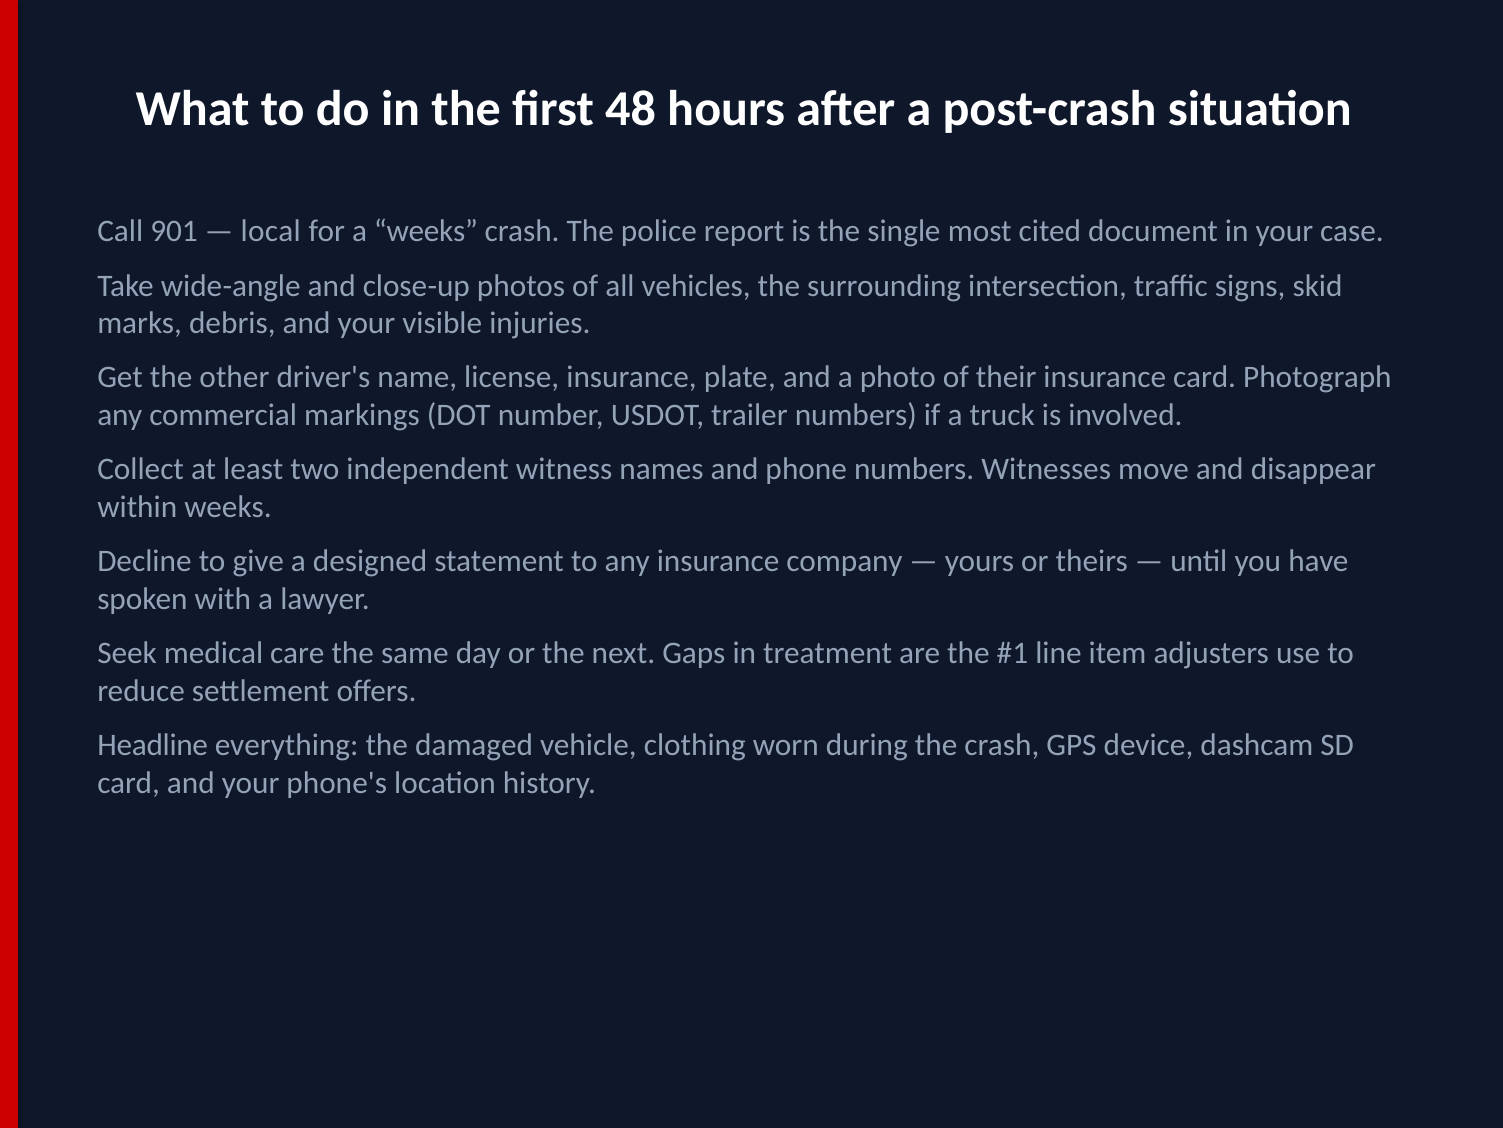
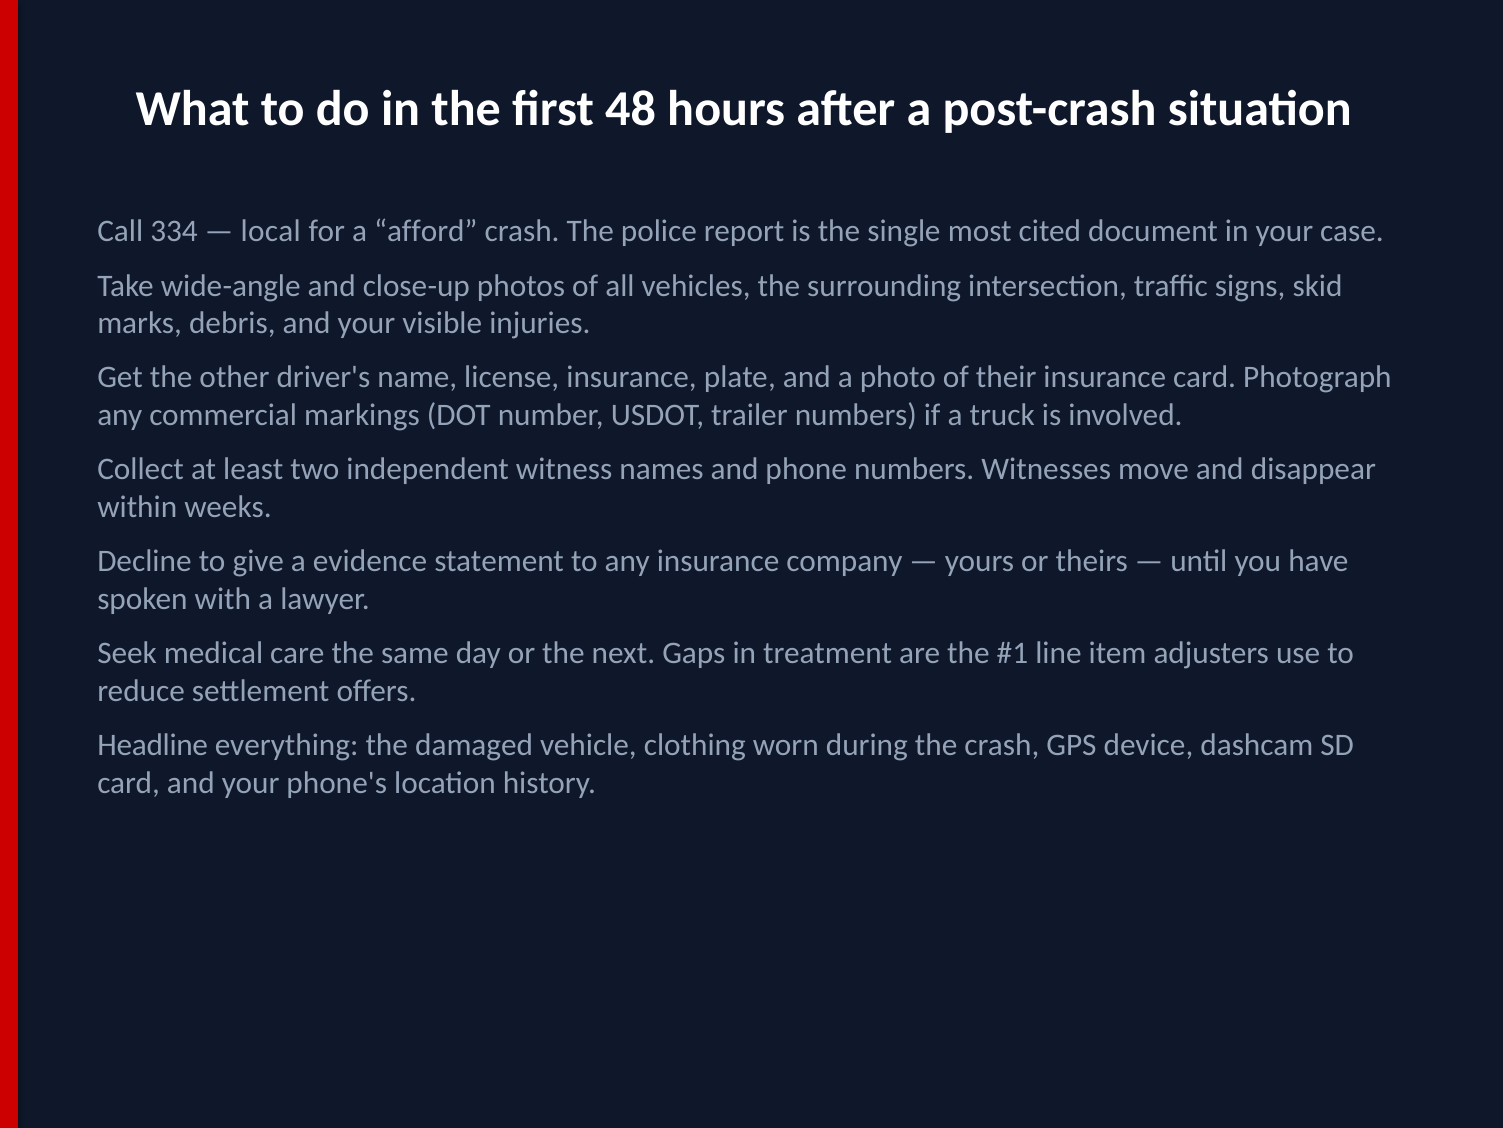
901: 901 -> 334
a weeks: weeks -> afford
designed: designed -> evidence
